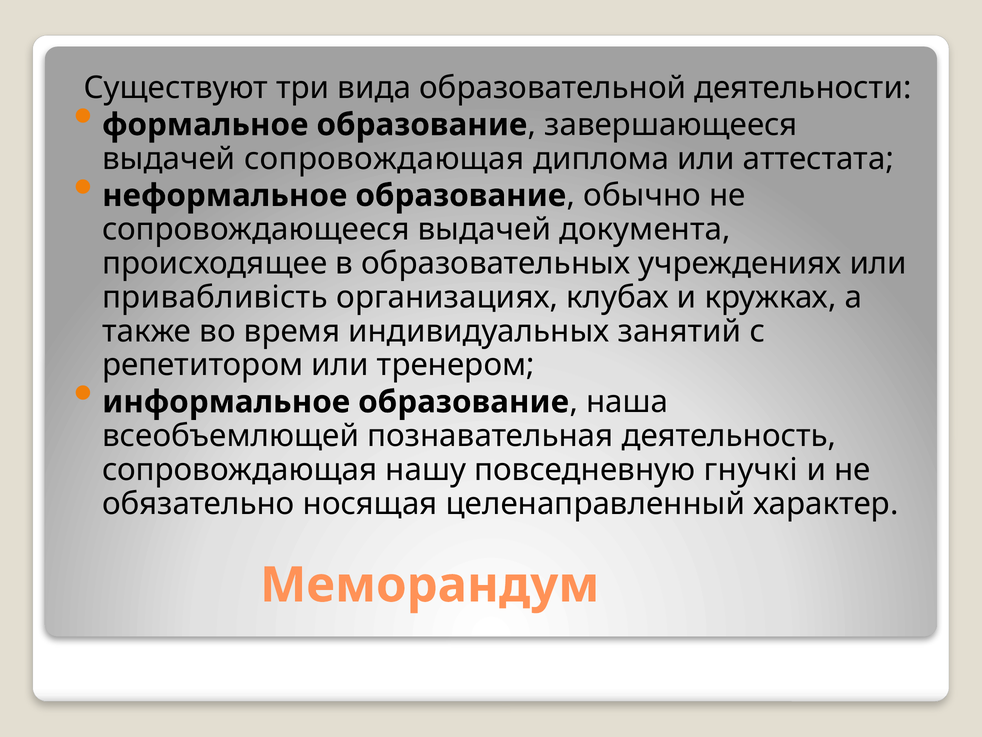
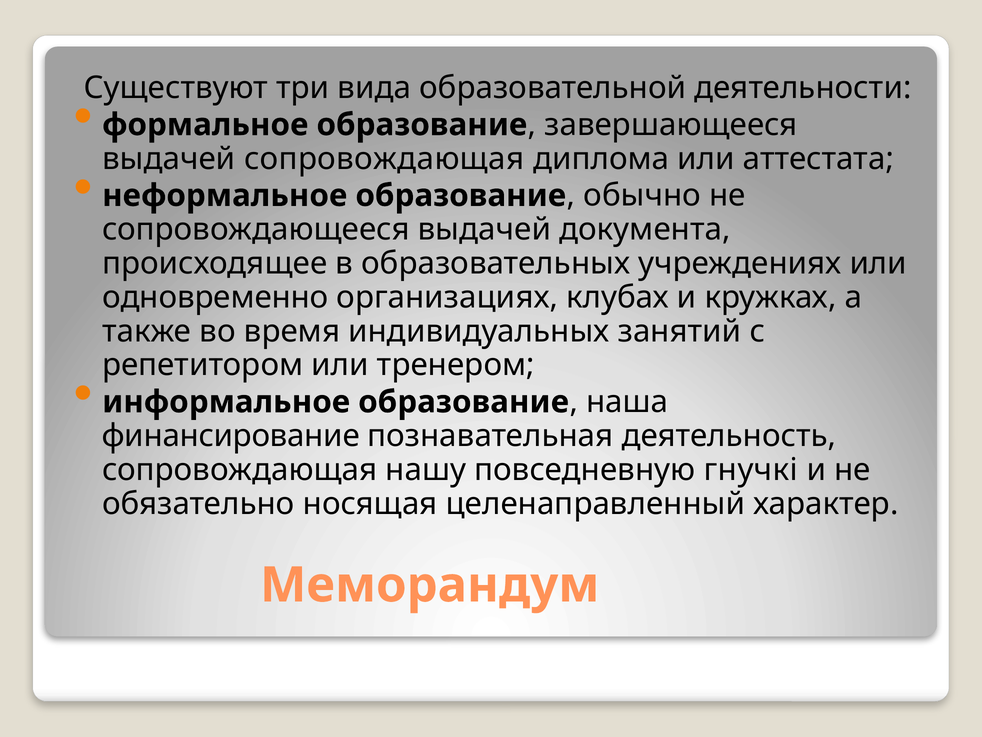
привабливість: привабливість -> одновременно
всеобъемлющей: всеобъемлющей -> финансирование
